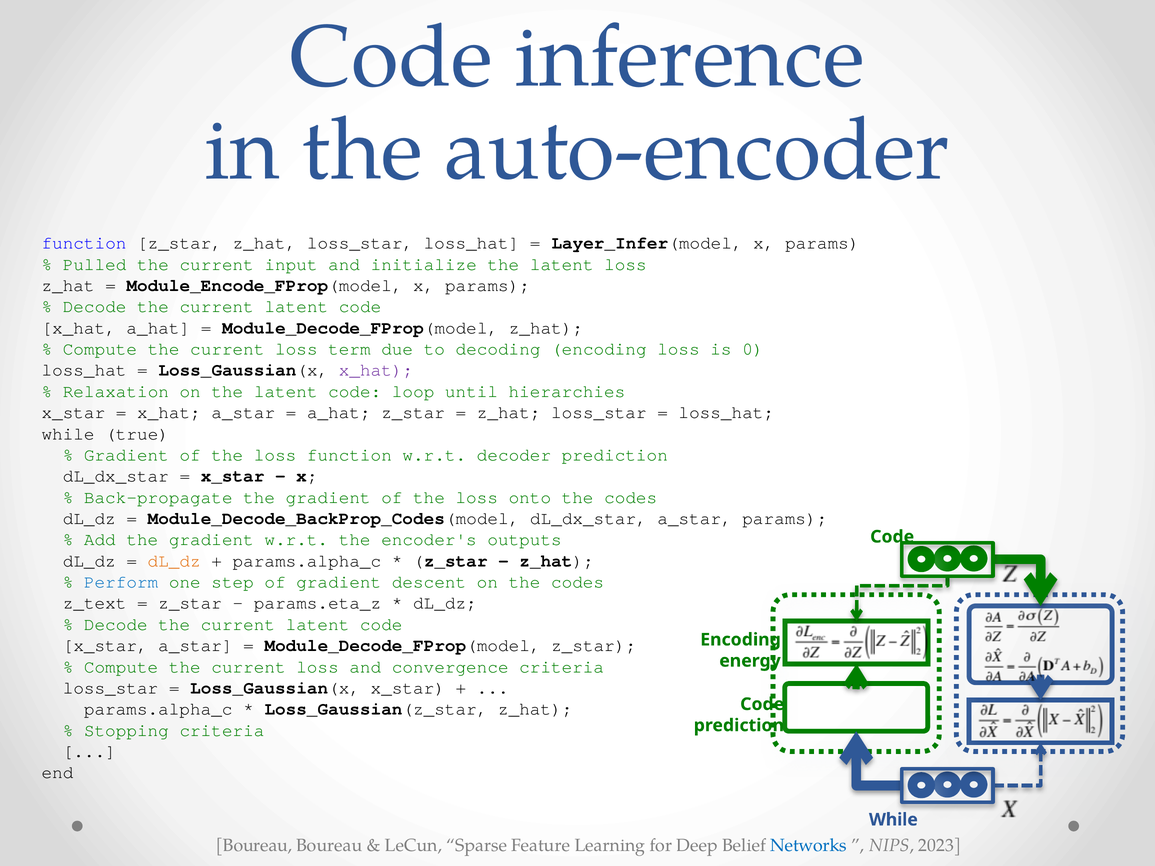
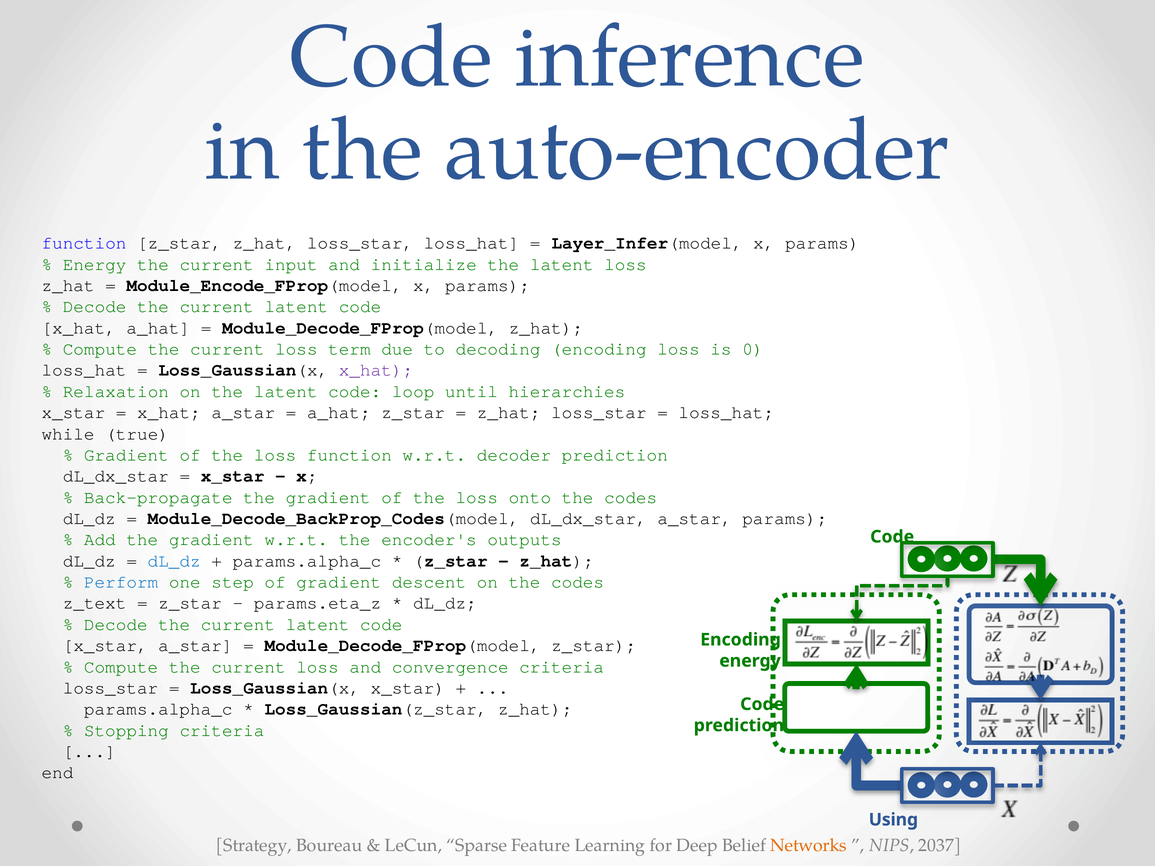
Pulled at (95, 264): Pulled -> Energy
dL_dz at (174, 561) colour: orange -> blue
While at (893, 820): While -> Using
Boureau at (254, 846): Boureau -> Strategy
Networks colour: blue -> orange
2023: 2023 -> 2037
